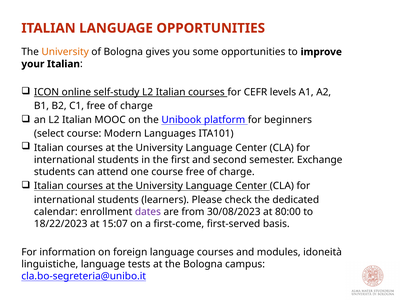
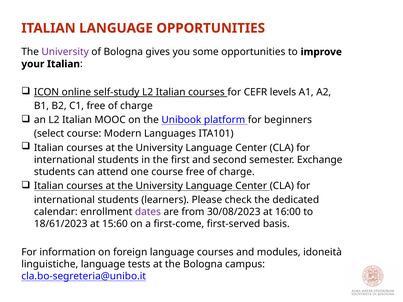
University at (65, 52) colour: orange -> purple
80:00: 80:00 -> 16:00
18/22/2023: 18/22/2023 -> 18/61/2023
15:07: 15:07 -> 15:60
